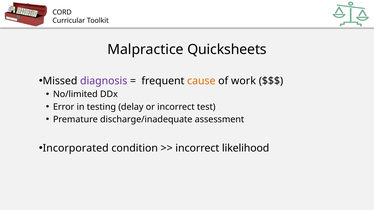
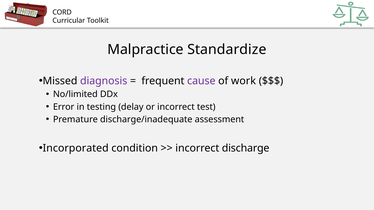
Quicksheets: Quicksheets -> Standardize
cause colour: orange -> purple
likelihood: likelihood -> discharge
